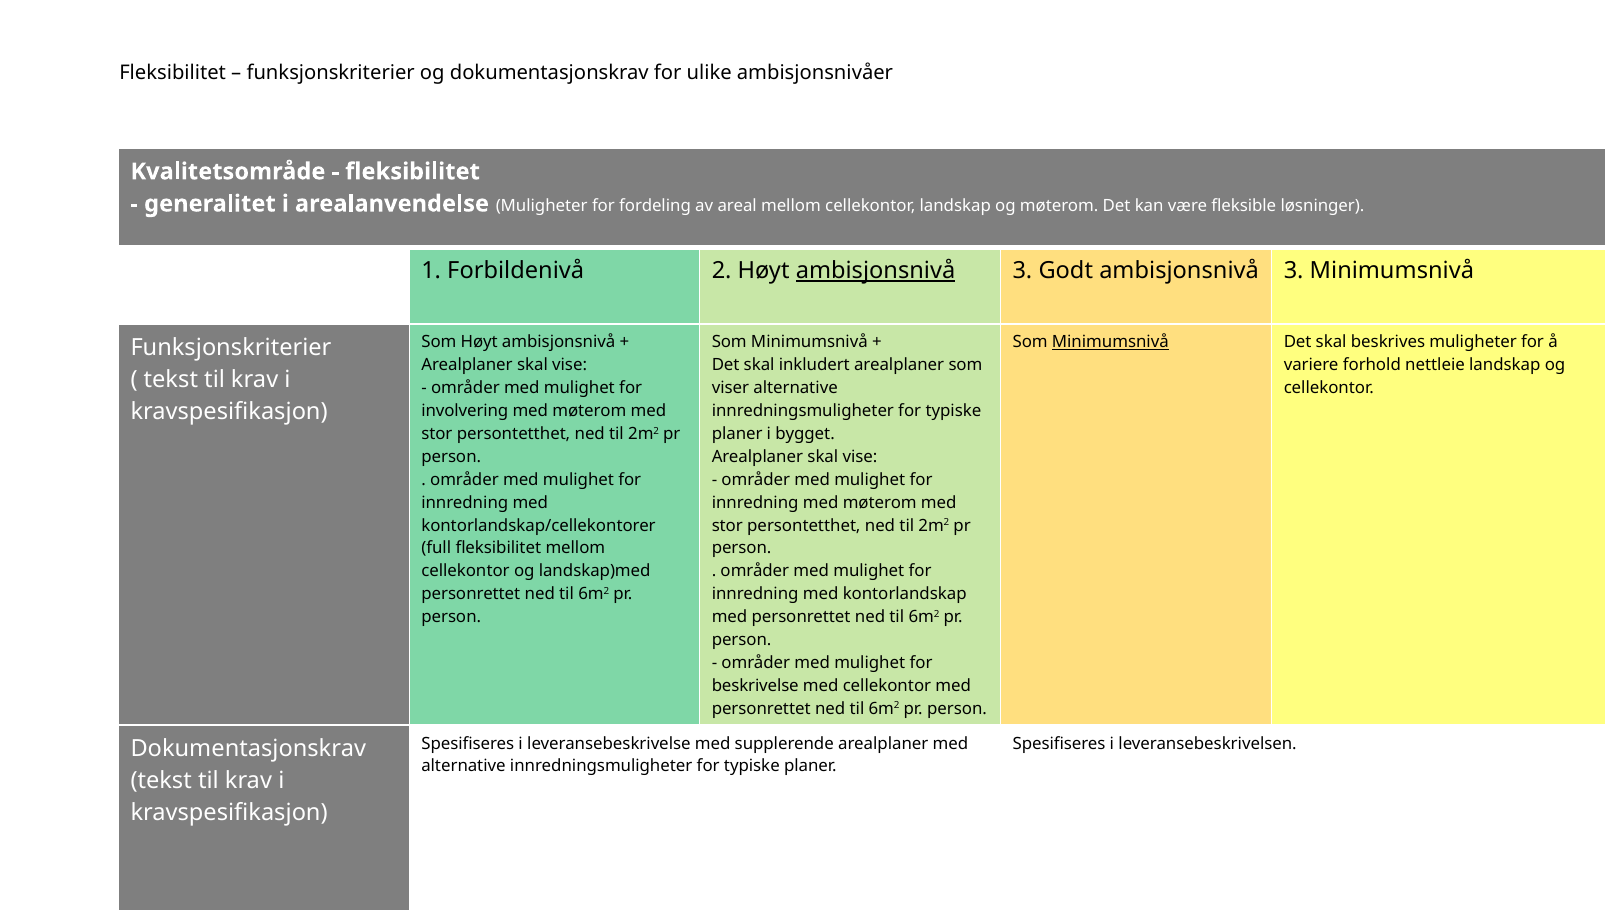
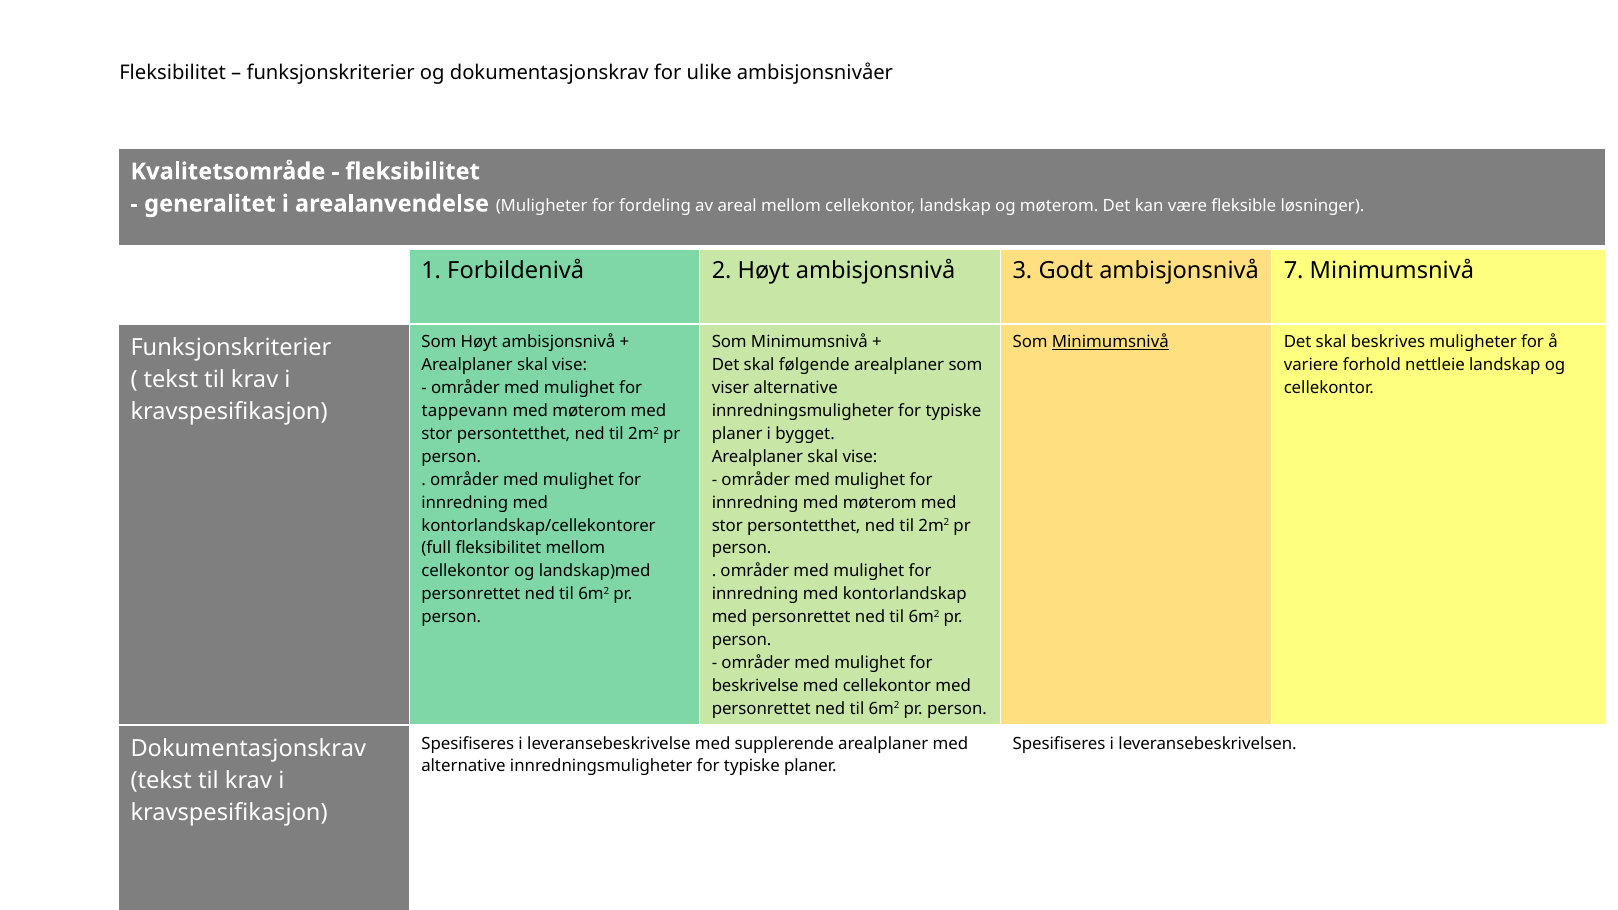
ambisjonsnivå at (876, 271) underline: present -> none
Godt ambisjonsnivå 3: 3 -> 7
inkludert: inkludert -> følgende
involvering: involvering -> tappevann
